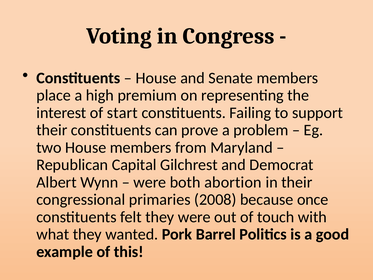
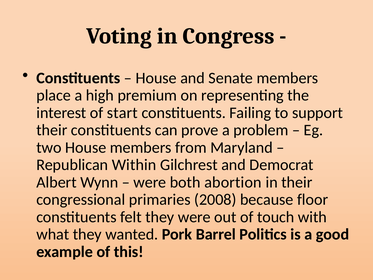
Capital: Capital -> Within
once: once -> floor
